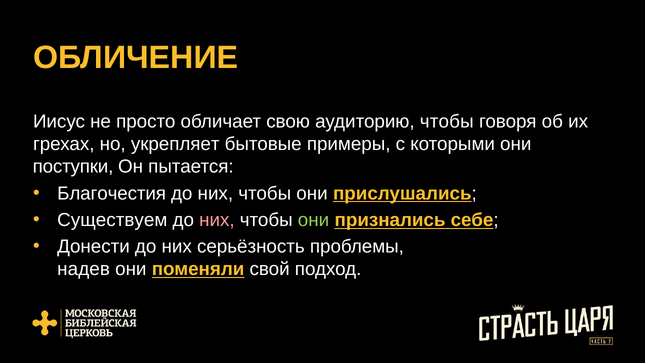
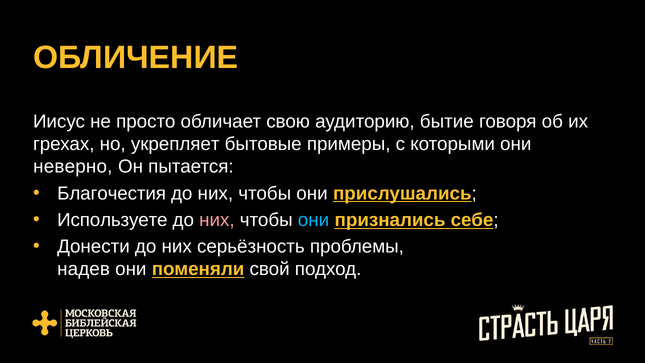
аудиторию чтобы: чтобы -> бытие
поступки: поступки -> неверно
Существуем: Существуем -> Используете
они at (314, 220) colour: light green -> light blue
